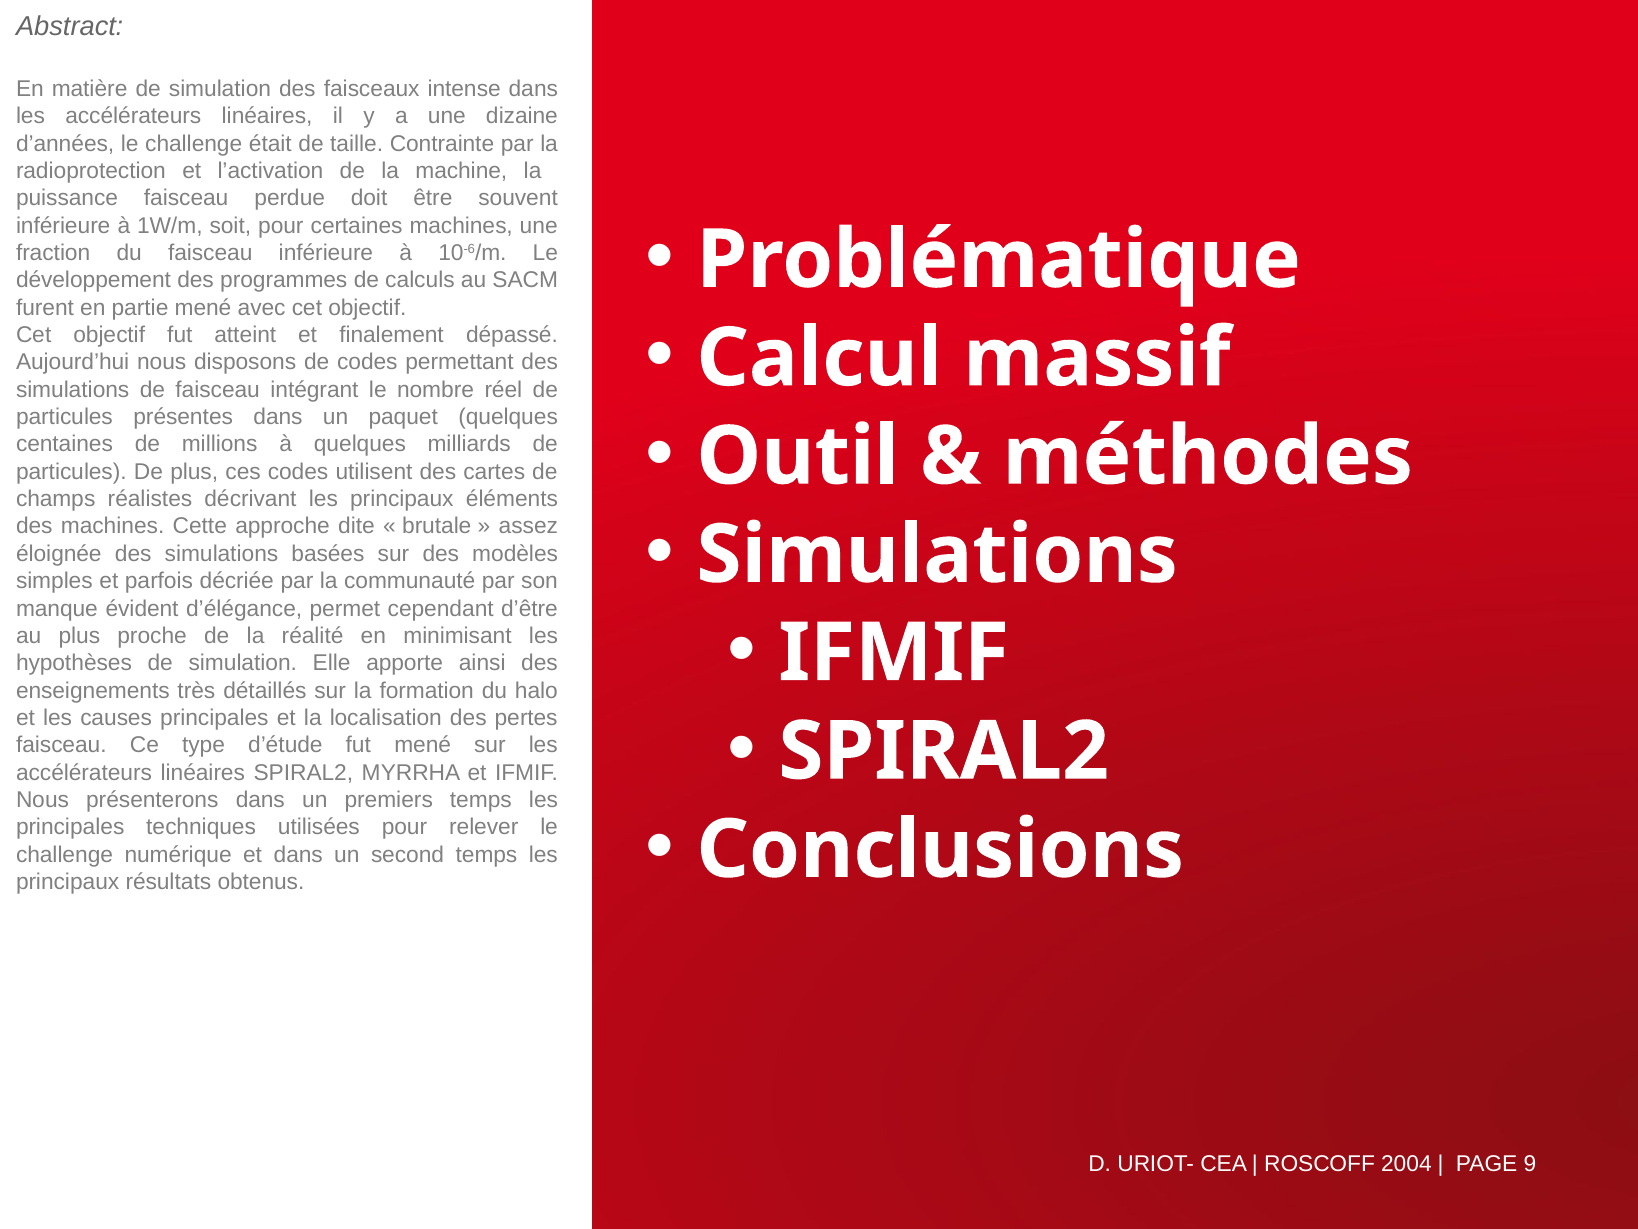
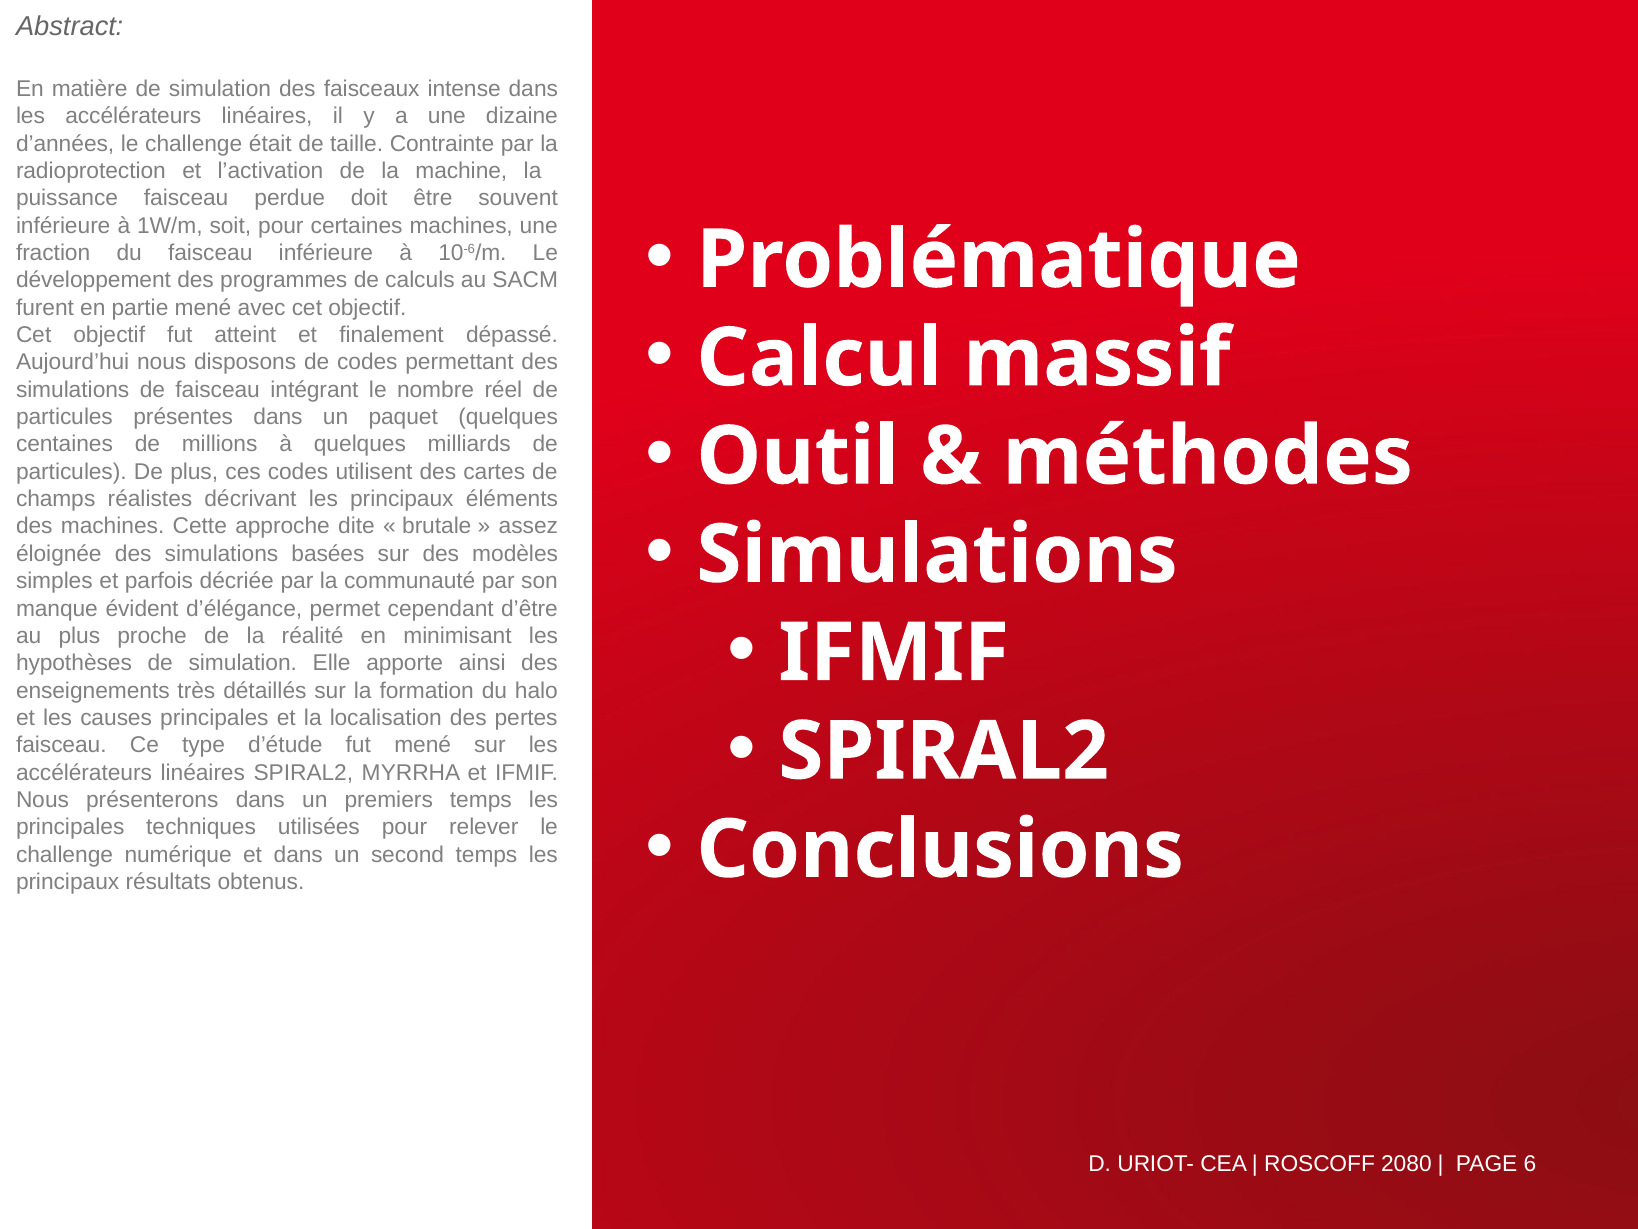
PAGE 9: 9 -> 6
2004: 2004 -> 2080
